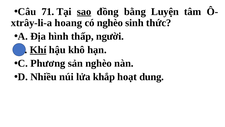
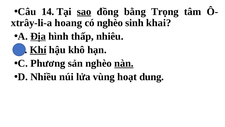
71: 71 -> 14
Luyện: Luyện -> Trọng
thức: thức -> khai
Địa underline: none -> present
người: người -> nhiêu
nàn underline: none -> present
khắp: khắp -> vùng
